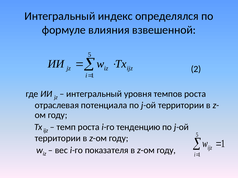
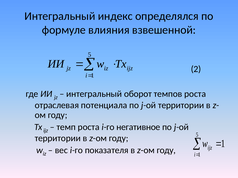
уровня: уровня -> оборот
тенденцию: тенденцию -> негативное
